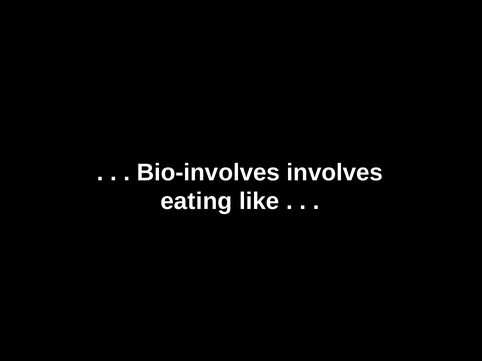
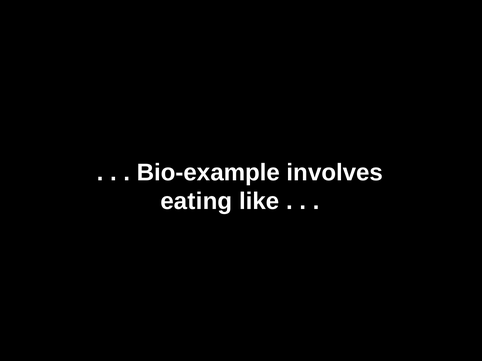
Bio-involves: Bio-involves -> Bio-example
